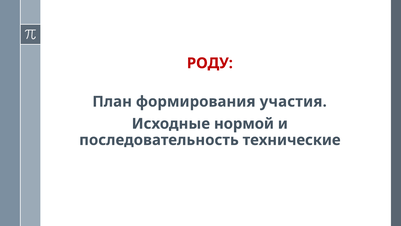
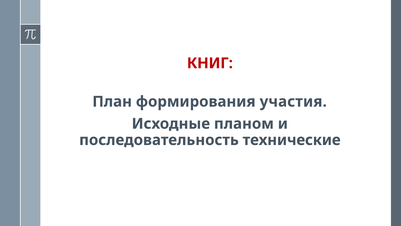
РОДУ: РОДУ -> КНИГ
нормой: нормой -> планом
